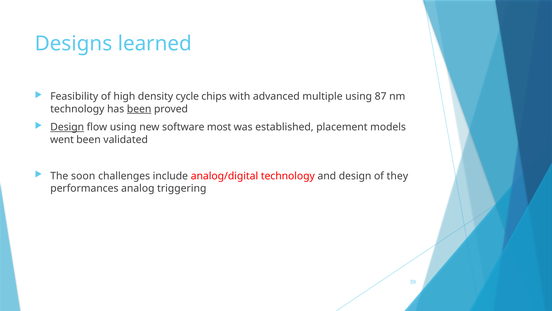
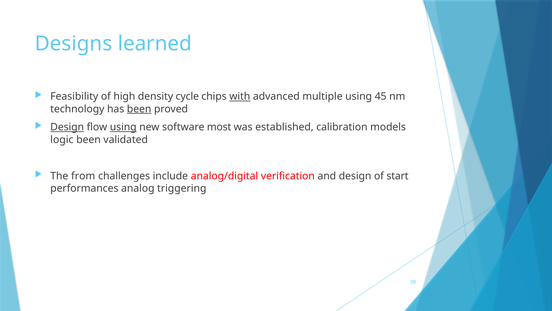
with underline: none -> present
87: 87 -> 45
using at (123, 127) underline: none -> present
placement: placement -> calibration
went: went -> logic
soon: soon -> from
analog/digital technology: technology -> verification
they: they -> start
